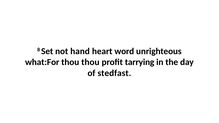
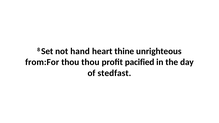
word: word -> thine
what:For: what:For -> from:For
tarrying: tarrying -> pacified
